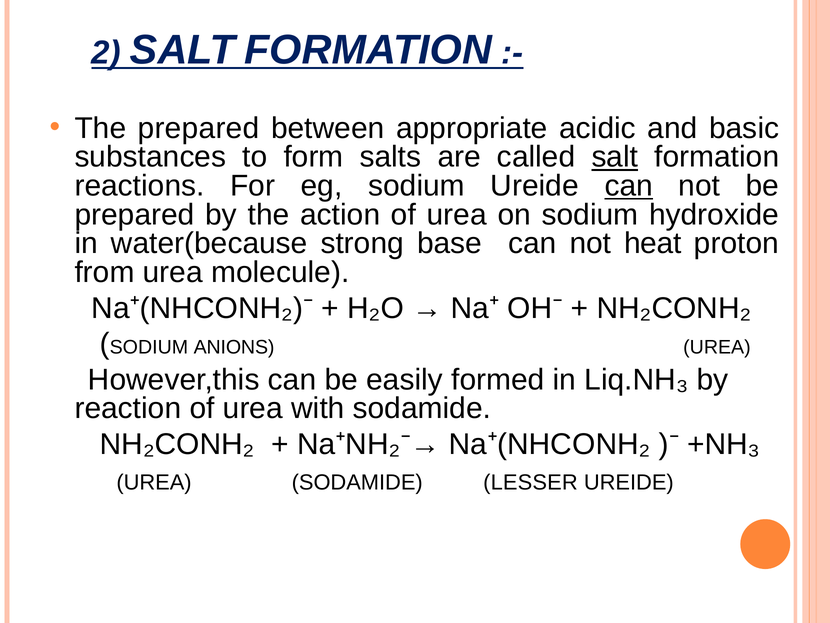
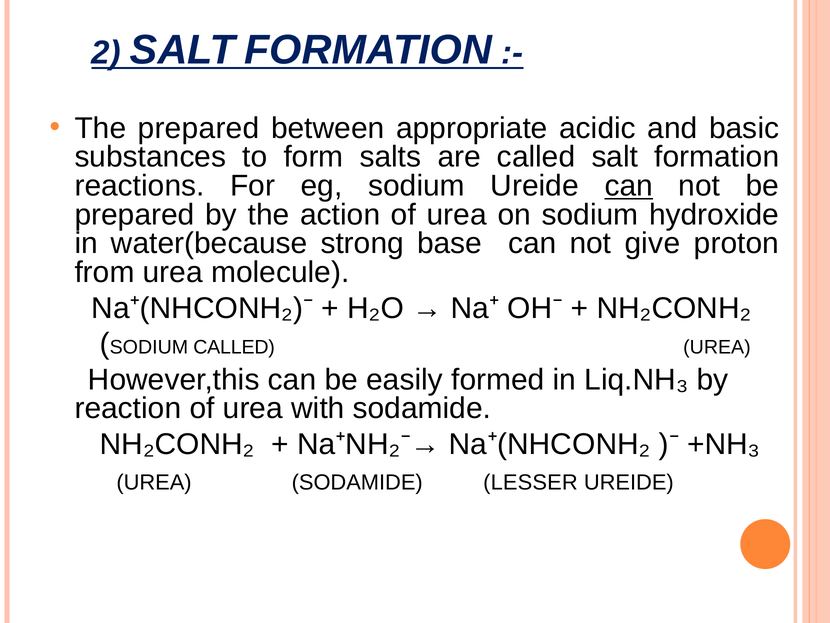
salt at (615, 157) underline: present -> none
heat: heat -> give
SODIUM ANIONS: ANIONS -> CALLED
